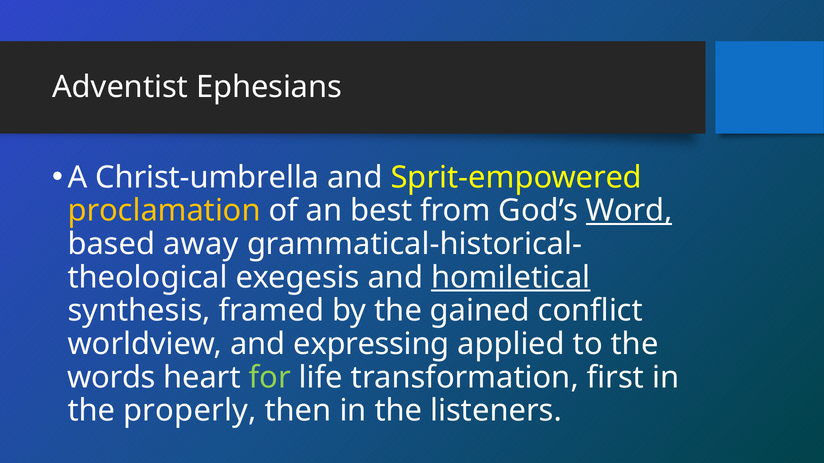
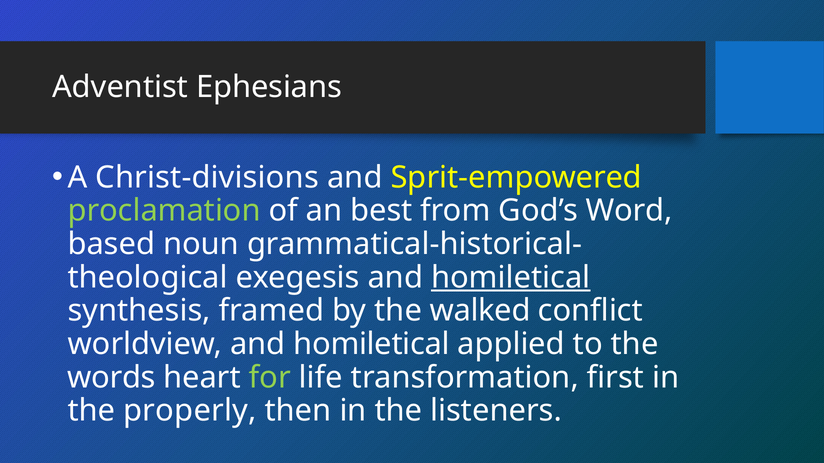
Christ-umbrella: Christ-umbrella -> Christ-divisions
proclamation colour: yellow -> light green
Word underline: present -> none
away: away -> noun
gained: gained -> walked
worldview and expressing: expressing -> homiletical
